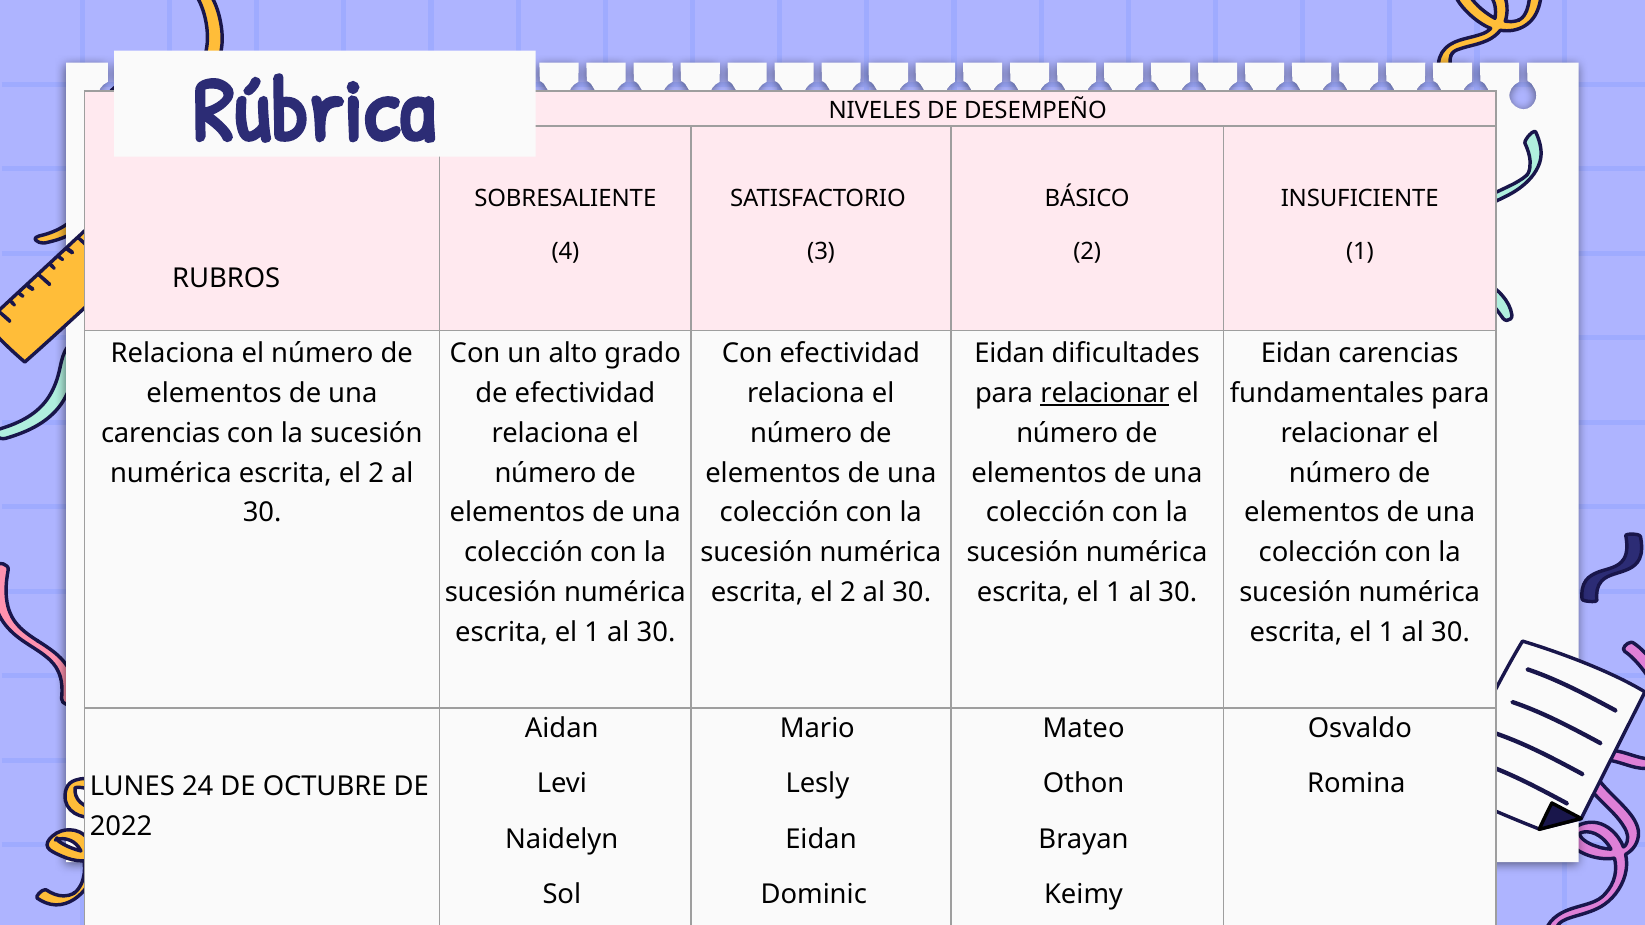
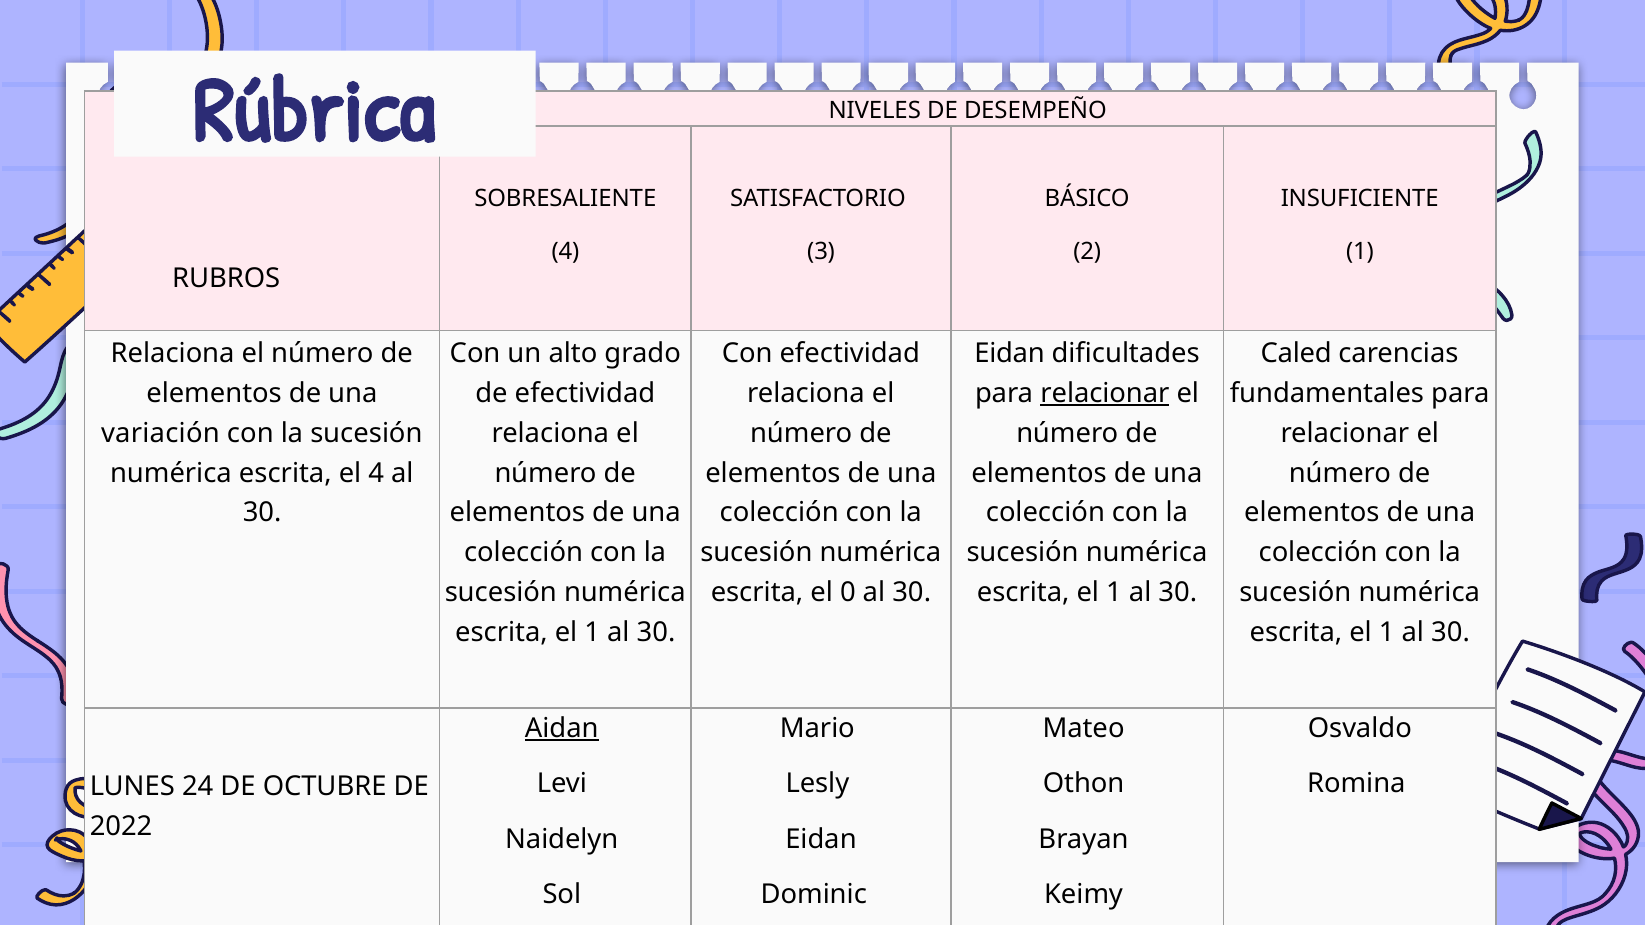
Eidan at (1296, 354): Eidan -> Caled
carencias at (161, 433): carencias -> variación
2 at (376, 473): 2 -> 4
2 at (848, 593): 2 -> 0
Aidan underline: none -> present
